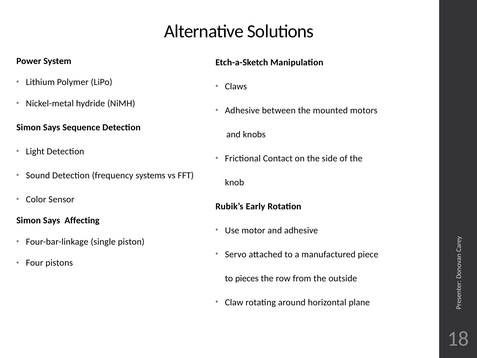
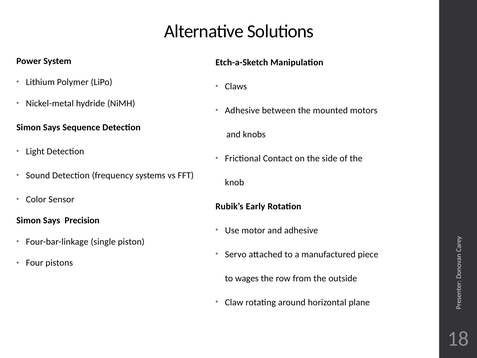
Affecting: Affecting -> Precision
pieces: pieces -> wages
